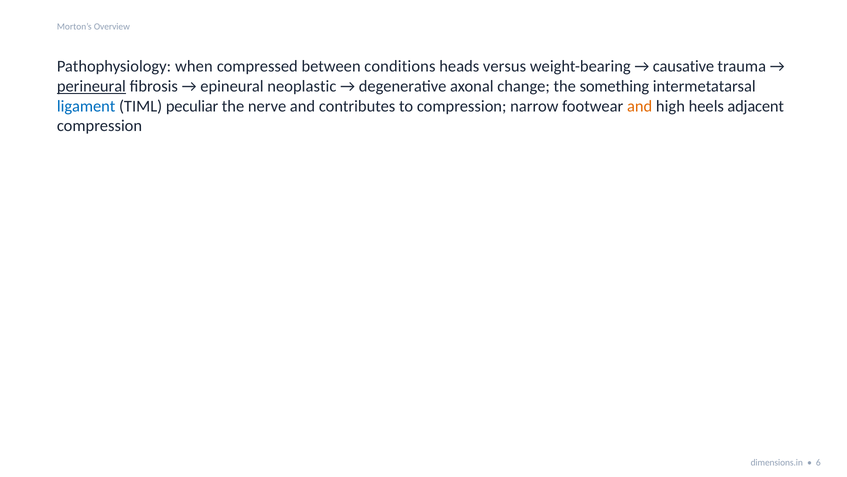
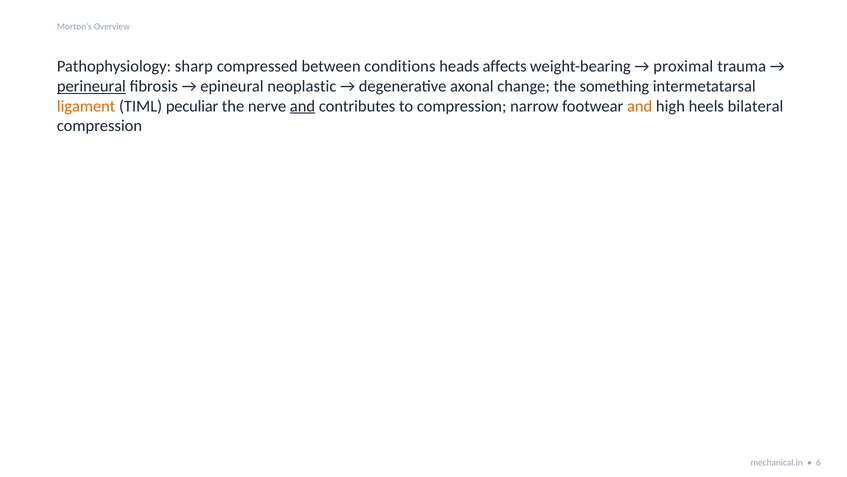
when: when -> sharp
versus: versus -> affects
causative: causative -> proximal
ligament colour: blue -> orange
and at (302, 106) underline: none -> present
adjacent: adjacent -> bilateral
dimensions.in: dimensions.in -> mechanical.in
